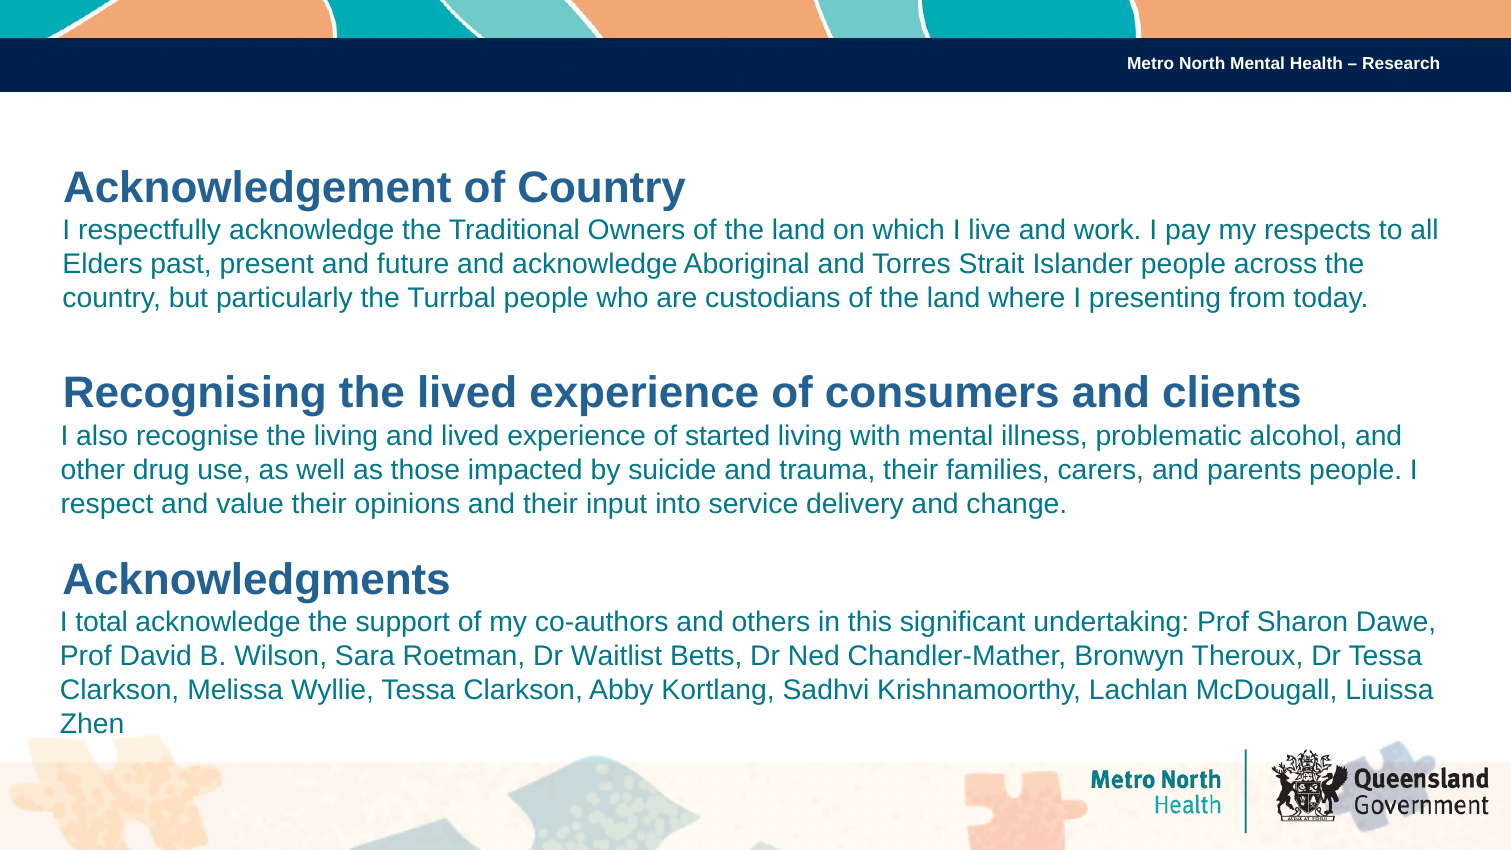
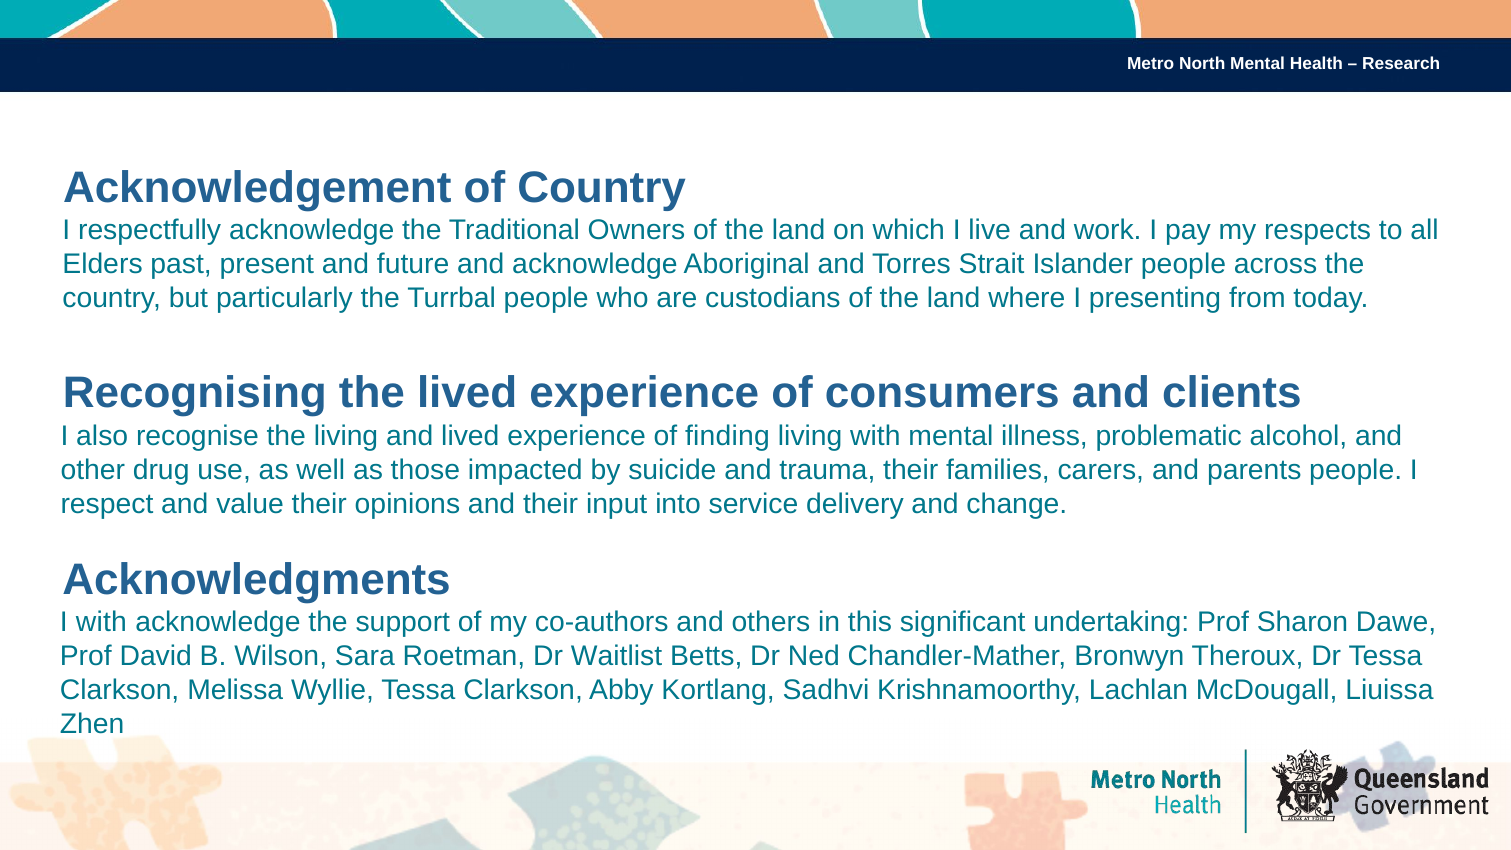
started: started -> finding
I total: total -> with
